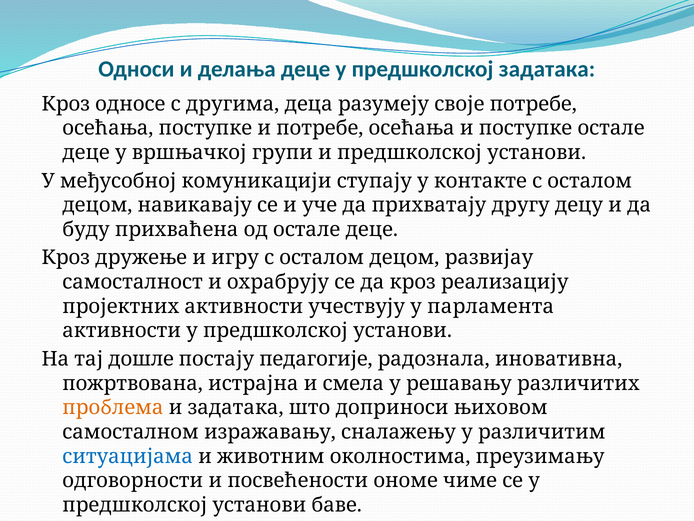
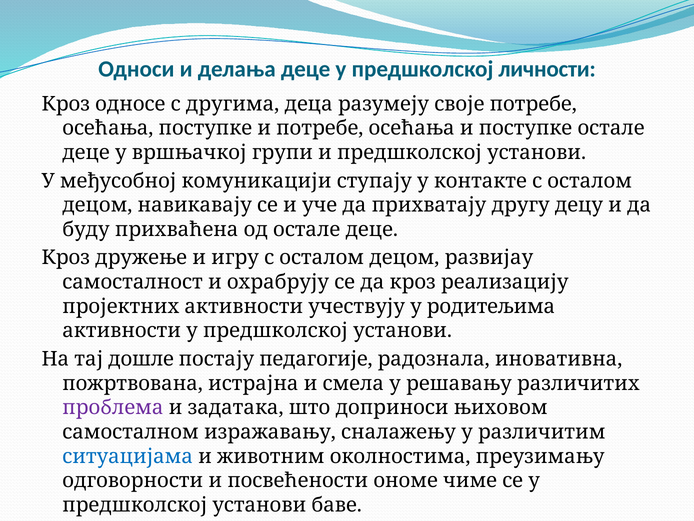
предшколској задатака: задатака -> личности
парламента: парламента -> родитељима
проблема colour: orange -> purple
